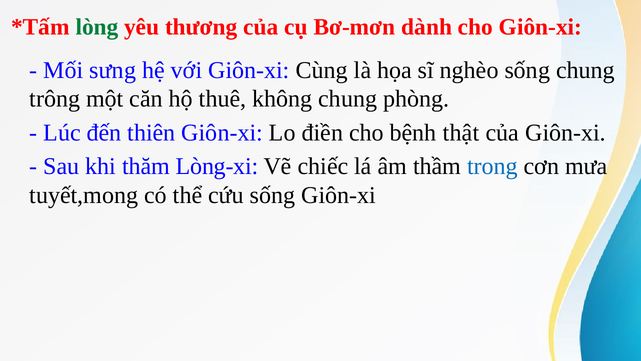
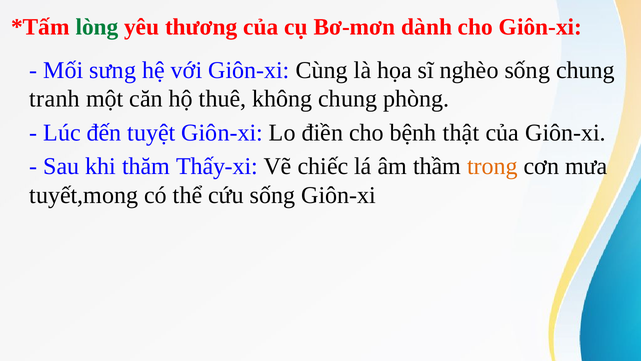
trông: trông -> tranh
thiên: thiên -> tuyệt
Lòng-xi: Lòng-xi -> Thấy-xi
trong colour: blue -> orange
